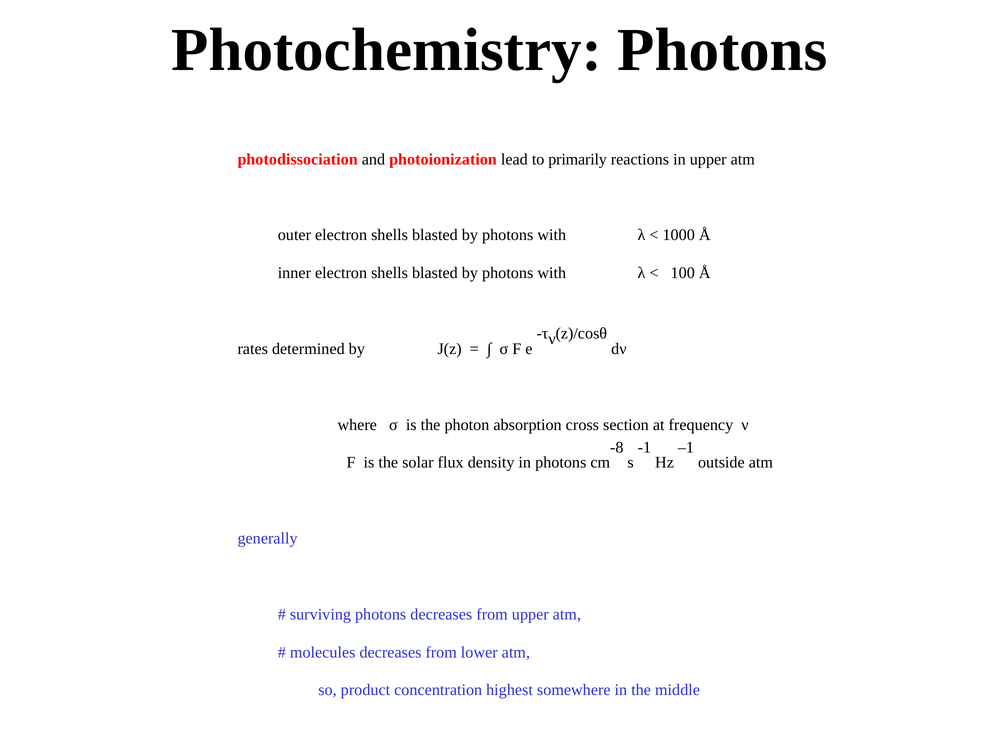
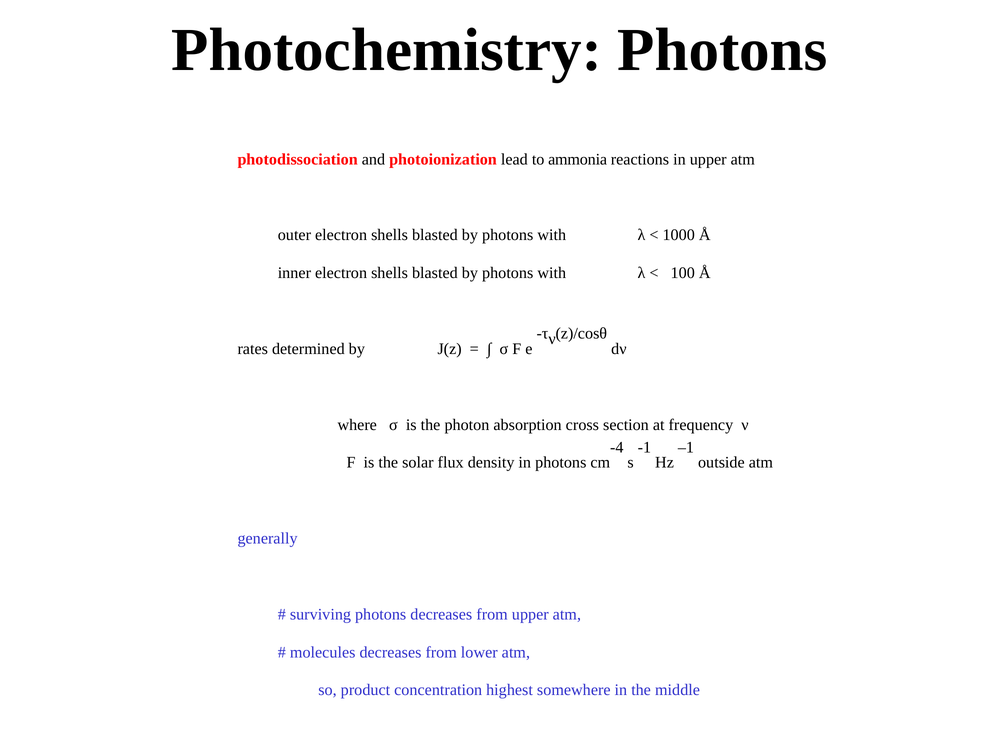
primarily: primarily -> ammonia
-8: -8 -> -4
